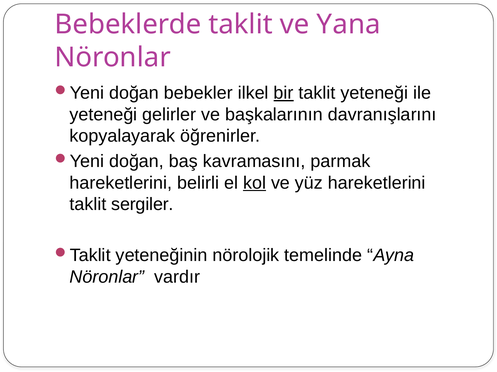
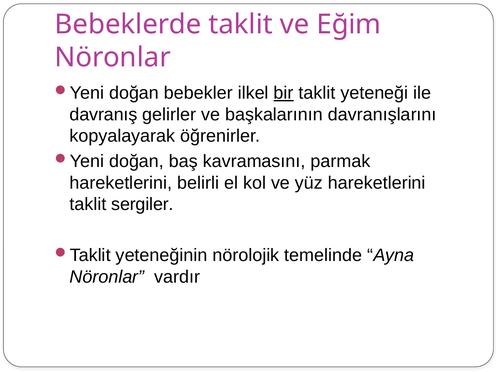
Yana: Yana -> Eğim
yeteneği at (103, 115): yeteneği -> davranış
kol underline: present -> none
